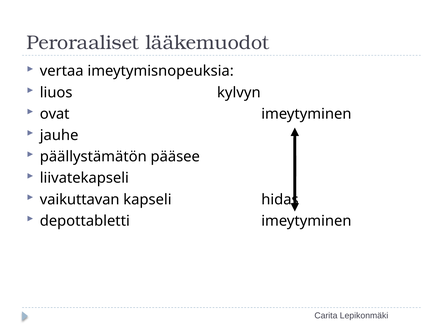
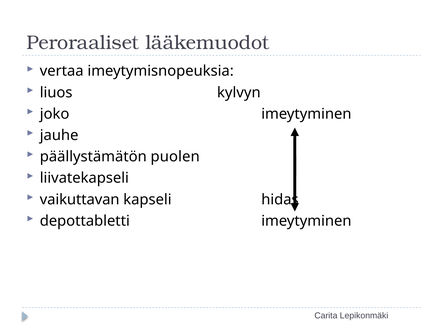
ovat: ovat -> joko
pääsee: pääsee -> puolen
